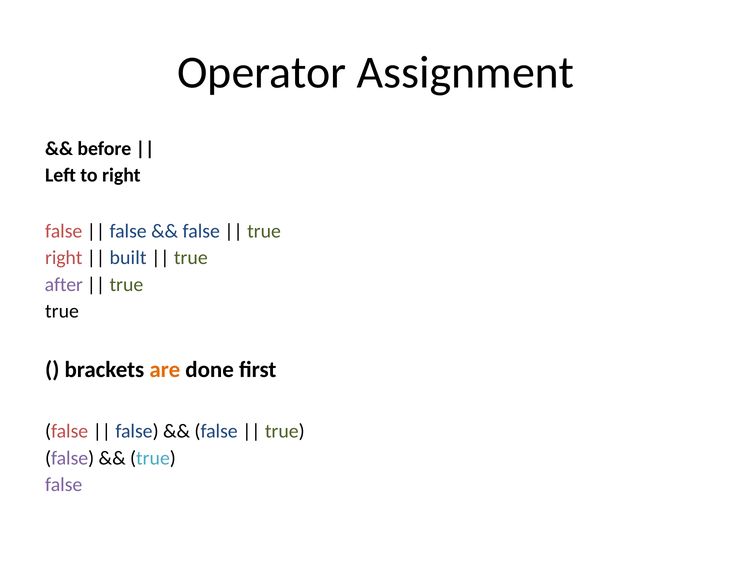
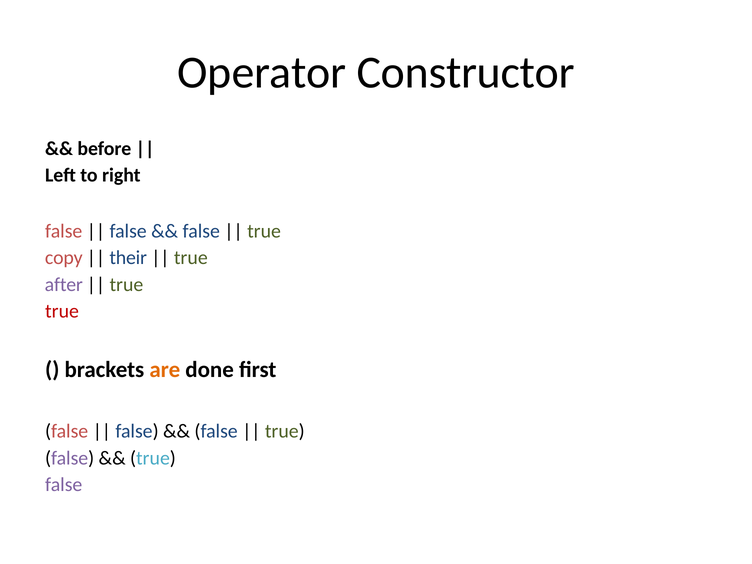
Assignment: Assignment -> Constructor
right at (64, 258): right -> copy
built: built -> their
true at (62, 311) colour: black -> red
